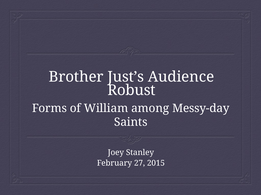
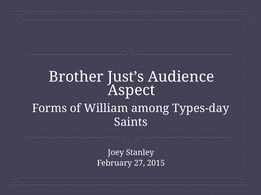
Robust: Robust -> Aspect
Messy-day: Messy-day -> Types-day
